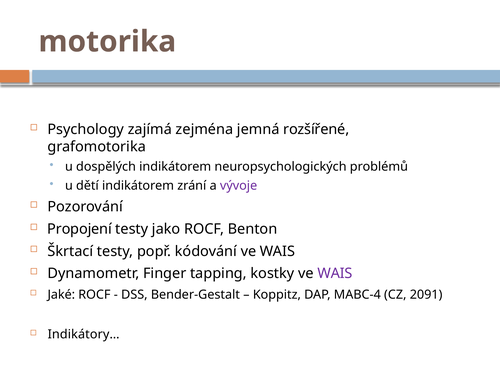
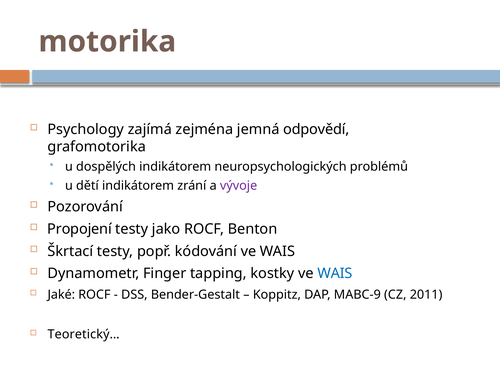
rozšířené: rozšířené -> odpovědí
WAIS at (335, 274) colour: purple -> blue
MABC-4: MABC-4 -> MABC-9
2091: 2091 -> 2011
Indikátory…: Indikátory… -> Teoretický…
